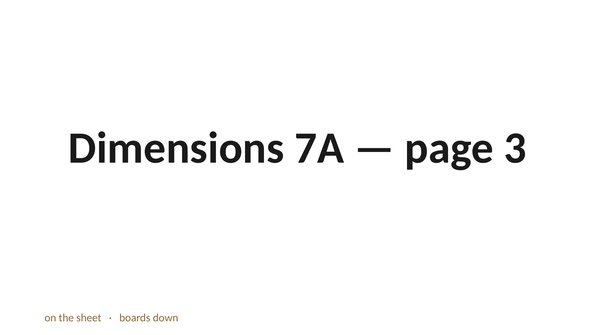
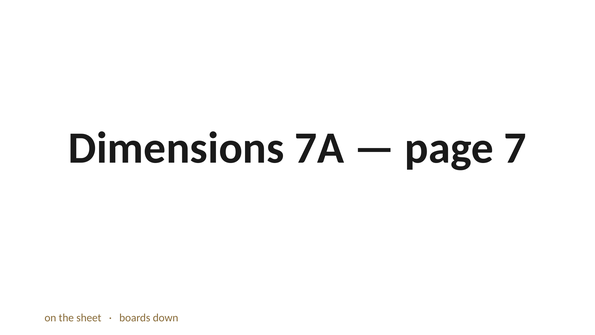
3: 3 -> 7
